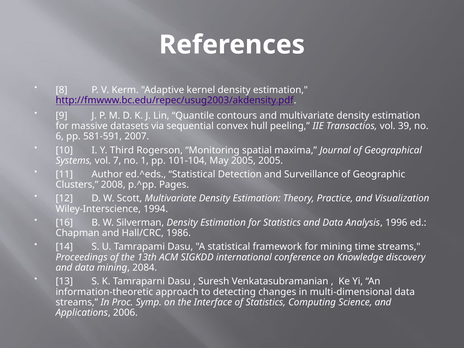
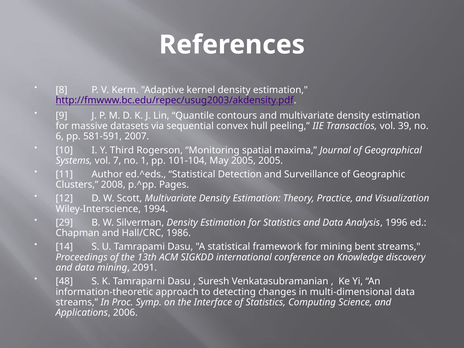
16: 16 -> 29
time: time -> bent
2084: 2084 -> 2091
13: 13 -> 48
